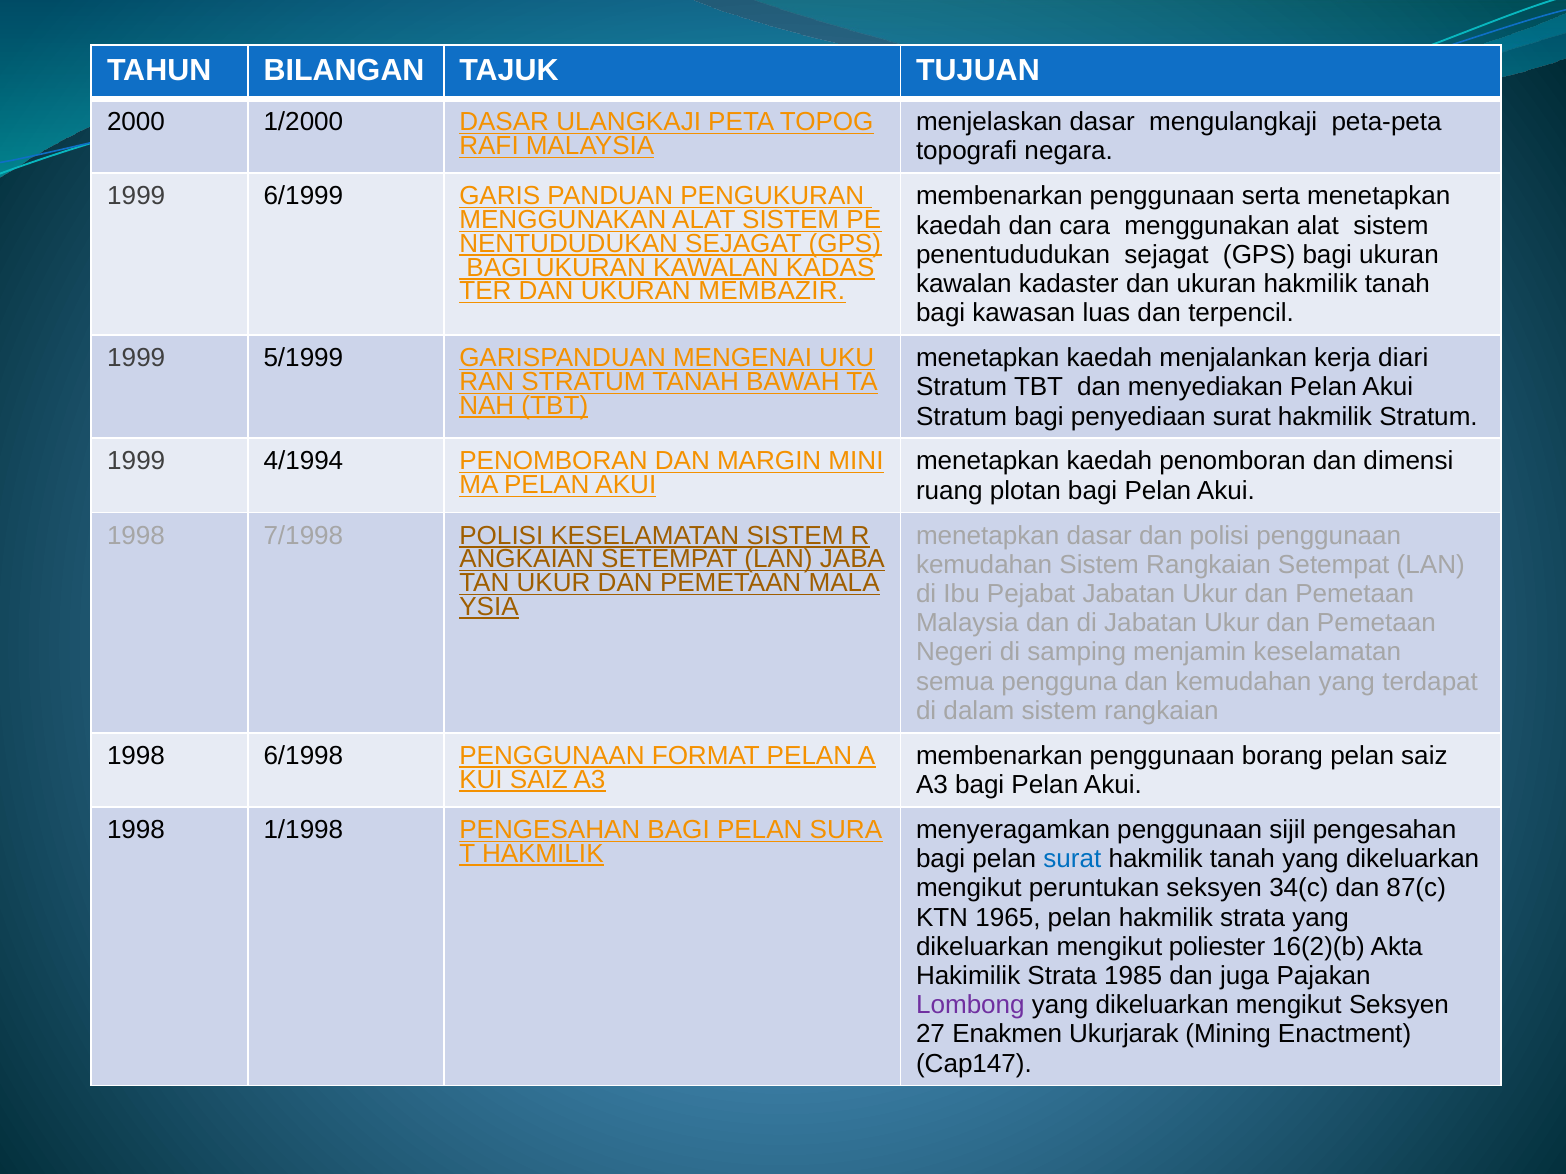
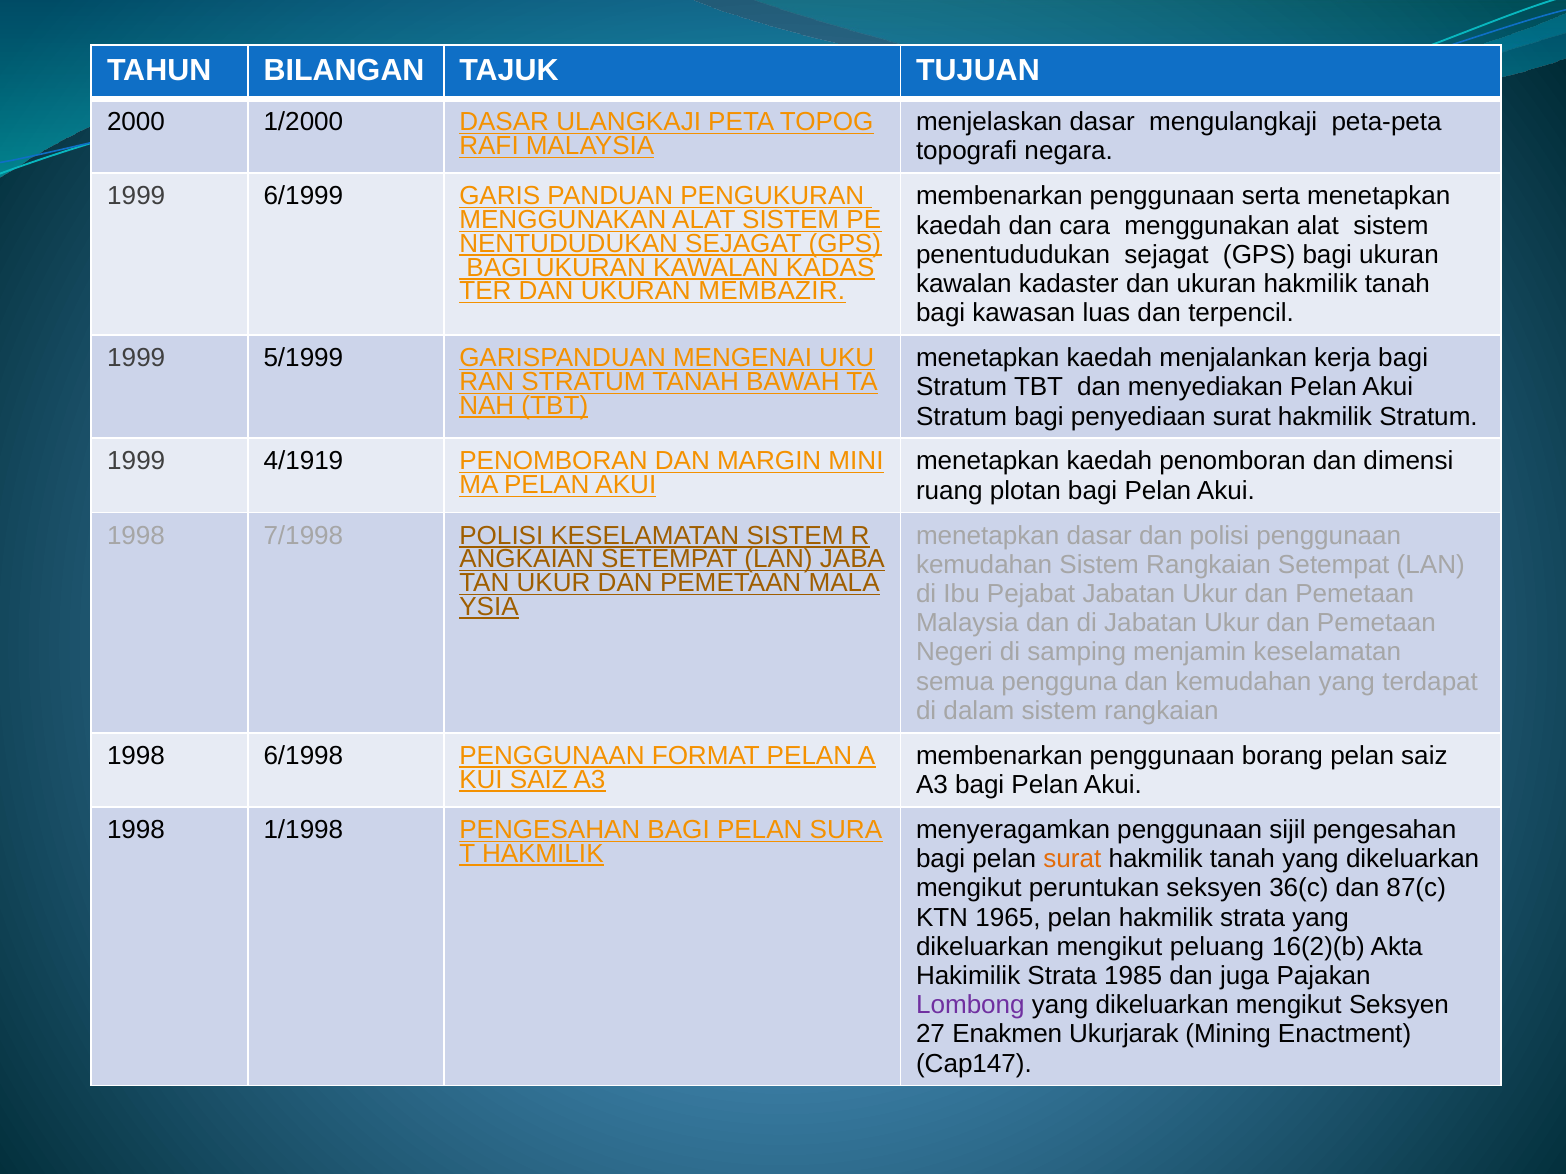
kerja diari: diari -> bagi
4/1994: 4/1994 -> 4/1919
surat at (1072, 859) colour: blue -> orange
34(c: 34(c -> 36(c
poliester: poliester -> peluang
